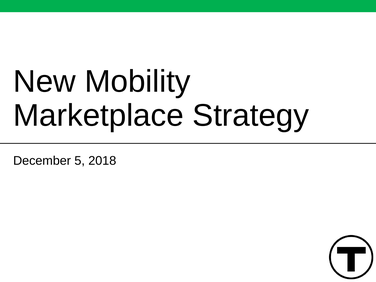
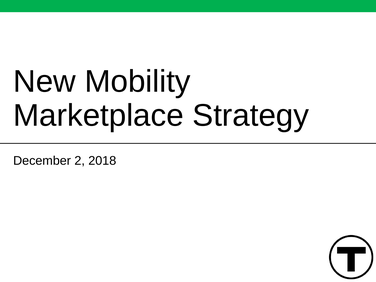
5: 5 -> 2
